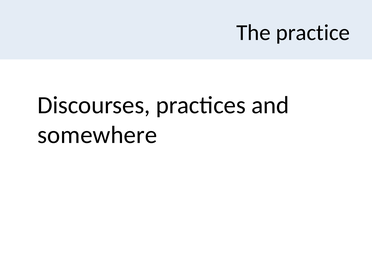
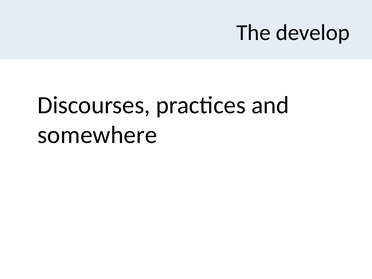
practice: practice -> develop
